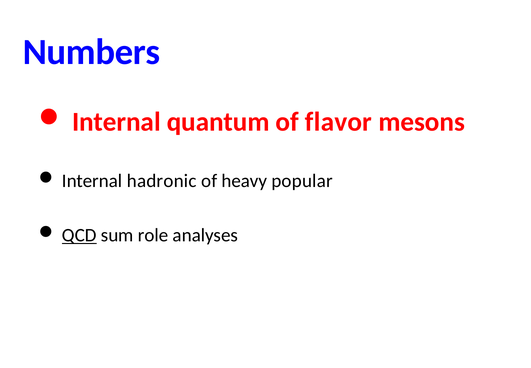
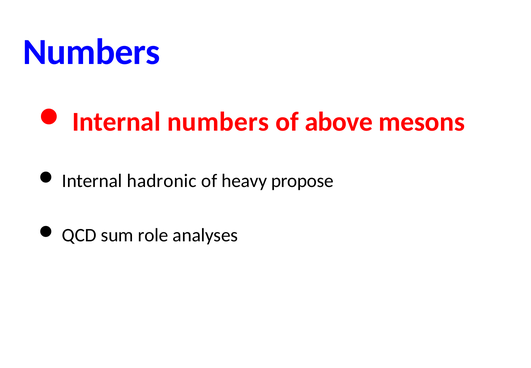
Internal quantum: quantum -> numbers
flavor: flavor -> above
popular: popular -> propose
QCD underline: present -> none
